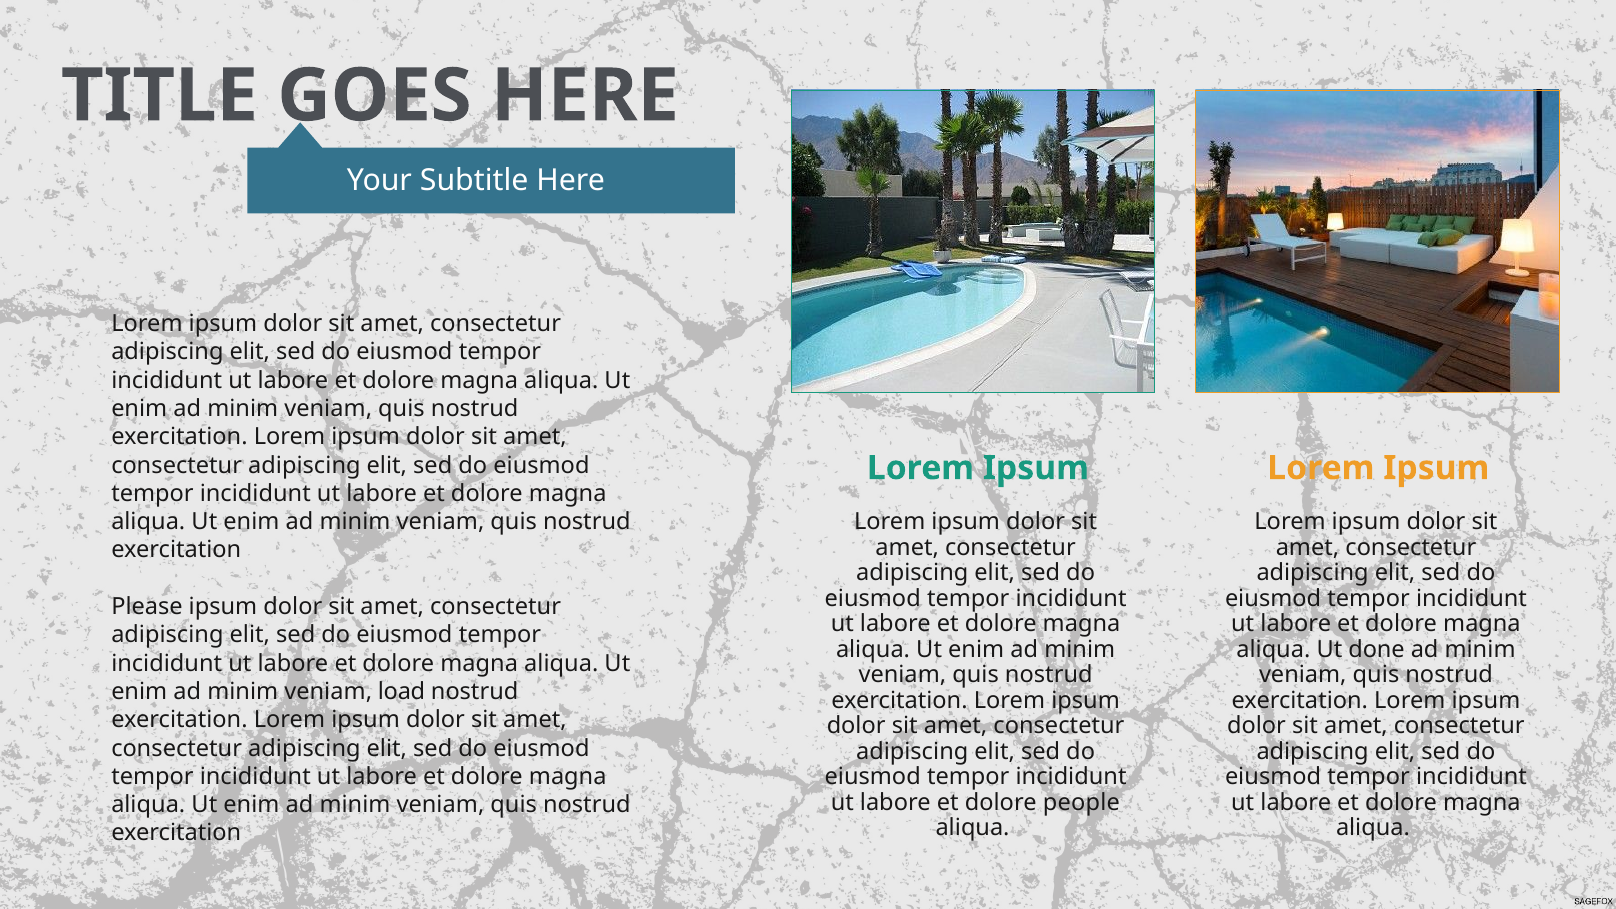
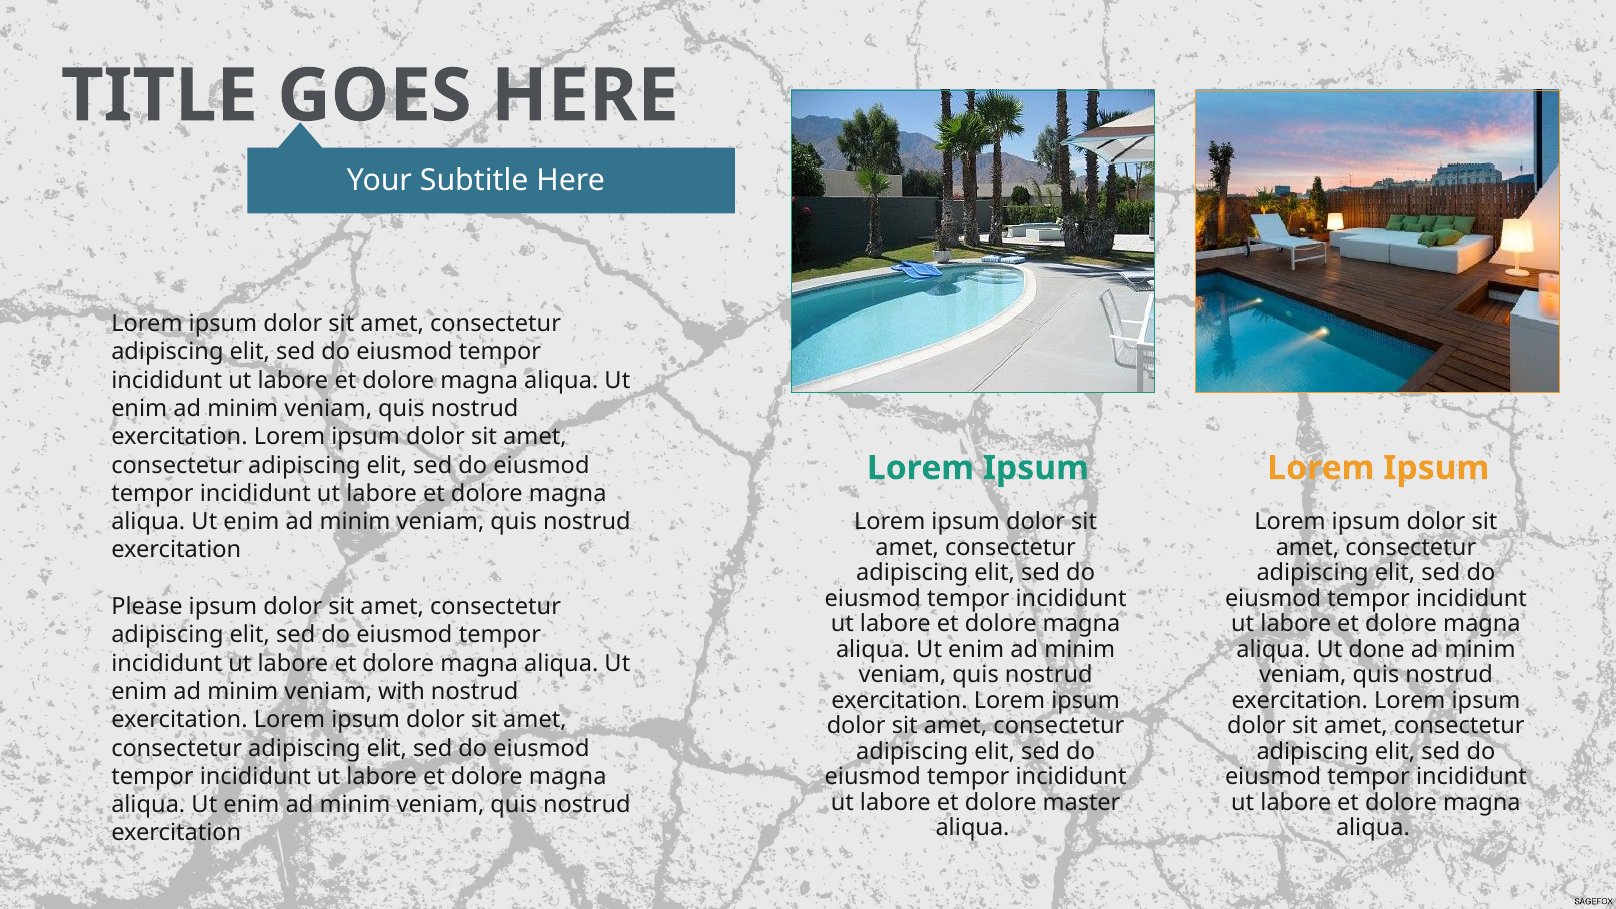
load: load -> with
people: people -> master
